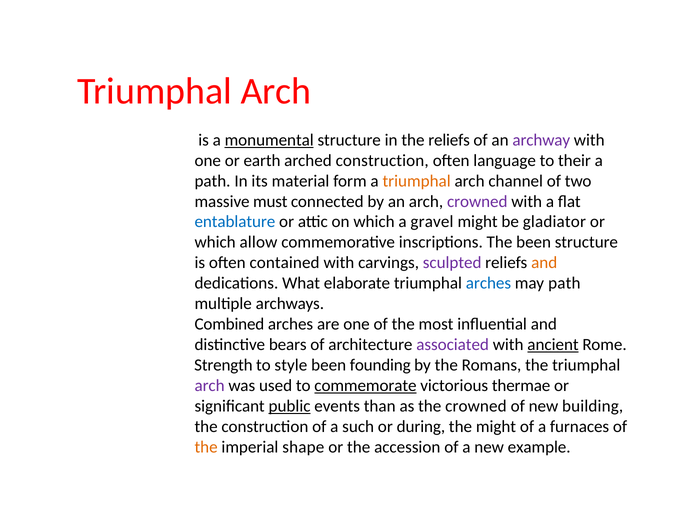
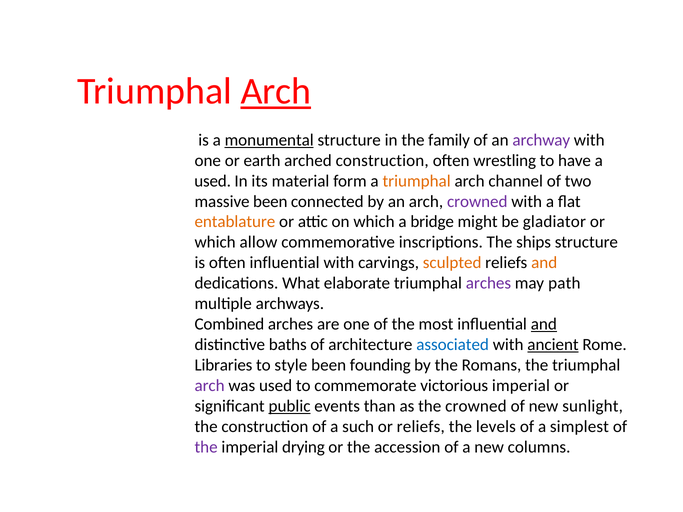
Arch at (276, 91) underline: none -> present
the reliefs: reliefs -> family
language: language -> wrestling
their: their -> have
path at (213, 181): path -> used
massive must: must -> been
entablature colour: blue -> orange
gravel: gravel -> bridge
The been: been -> ships
often contained: contained -> influential
sculpted colour: purple -> orange
arches at (488, 283) colour: blue -> purple
and at (544, 324) underline: none -> present
bears: bears -> baths
associated colour: purple -> blue
Strength: Strength -> Libraries
commemorate underline: present -> none
victorious thermae: thermae -> imperial
building: building -> sunlight
or during: during -> reliefs
the might: might -> levels
furnaces: furnaces -> simplest
the at (206, 447) colour: orange -> purple
shape: shape -> drying
example: example -> columns
